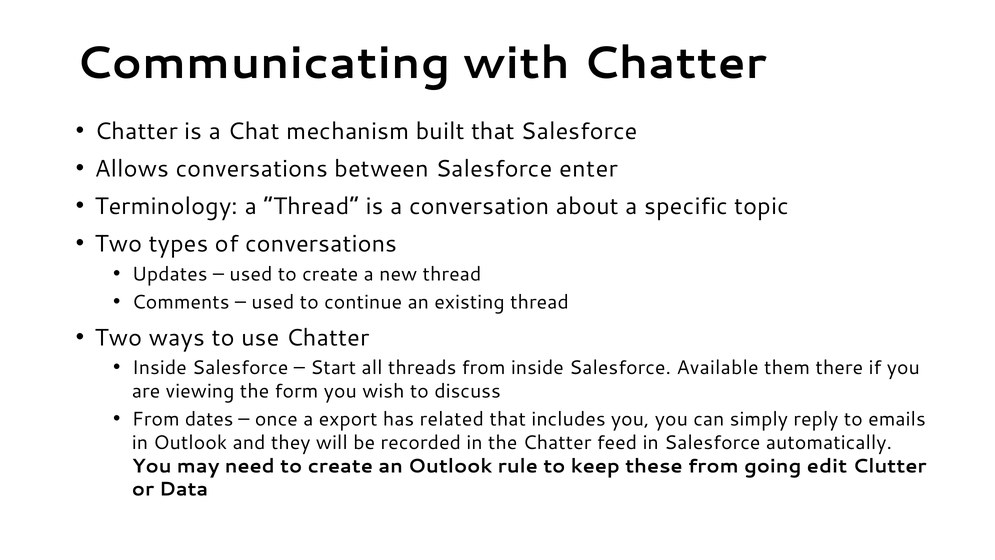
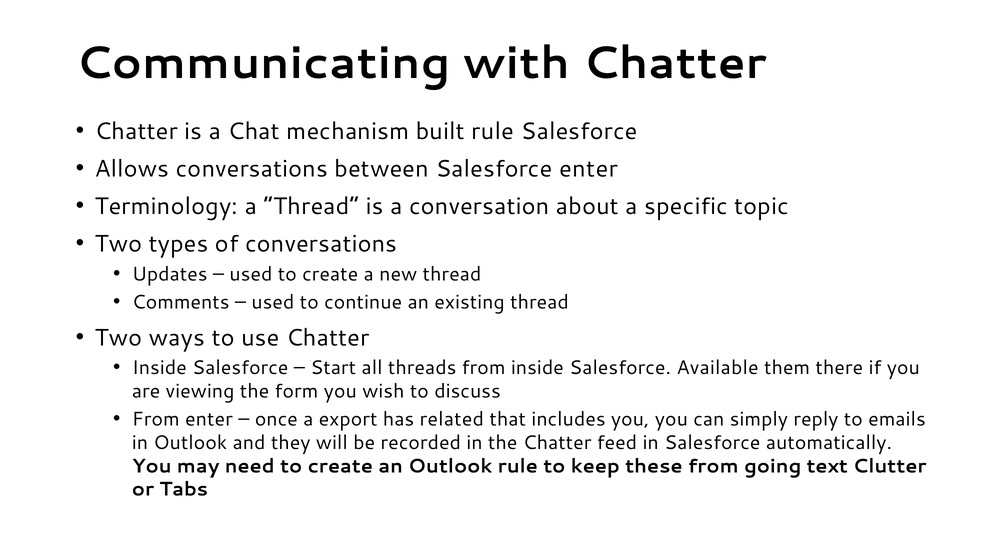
built that: that -> rule
From dates: dates -> enter
edit: edit -> text
Data: Data -> Tabs
